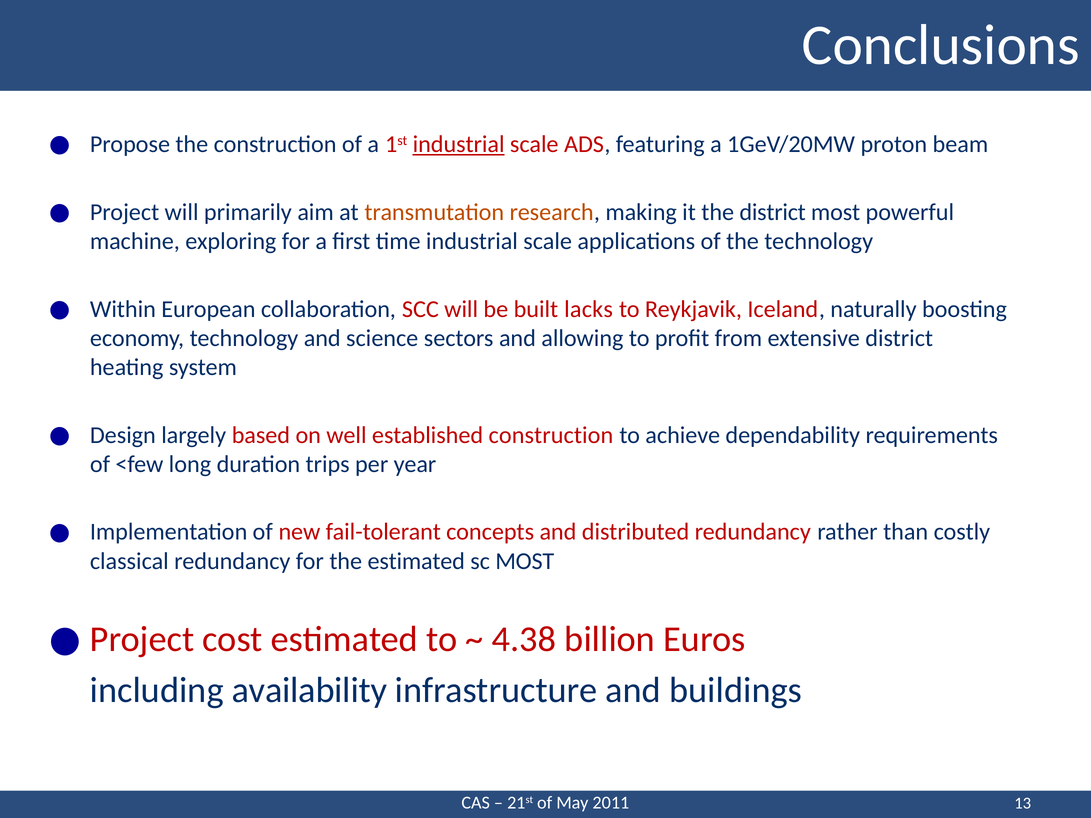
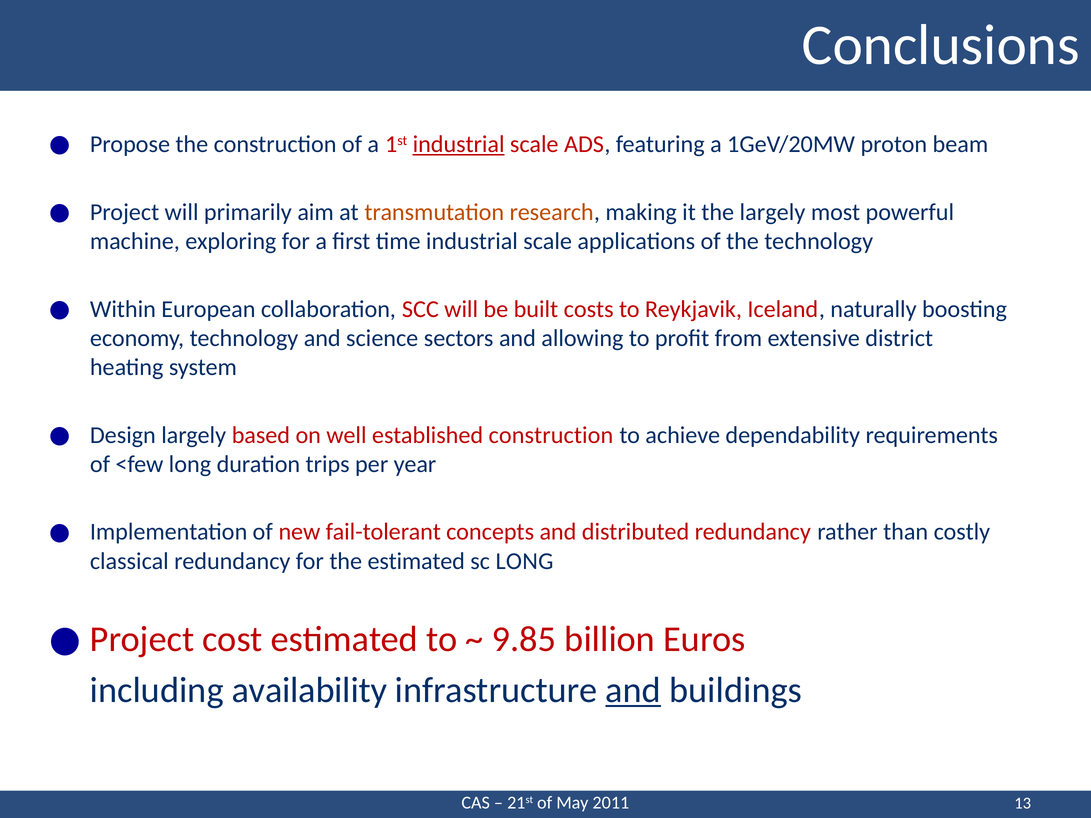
the district: district -> largely
lacks: lacks -> costs
sc MOST: MOST -> LONG
4.38: 4.38 -> 9.85
and at (633, 691) underline: none -> present
